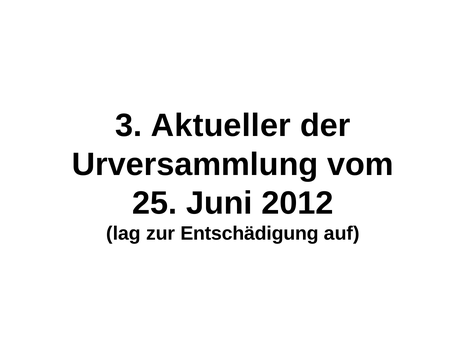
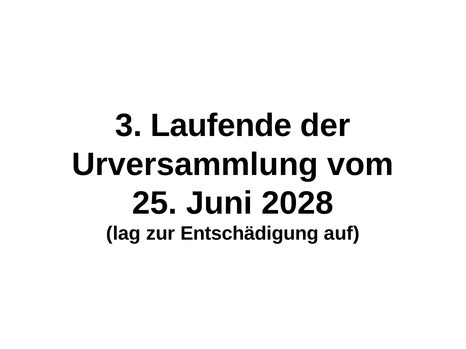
Aktueller: Aktueller -> Laufende
2012: 2012 -> 2028
